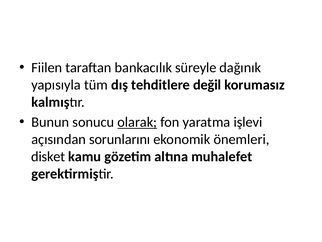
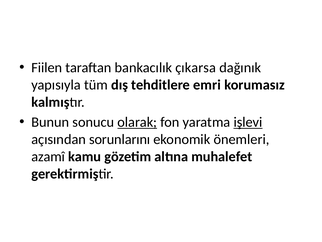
süreyle: süreyle -> çıkarsa
değil: değil -> emri
işlevi underline: none -> present
disket: disket -> azamî
